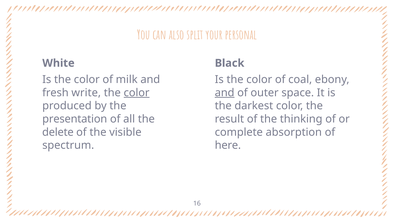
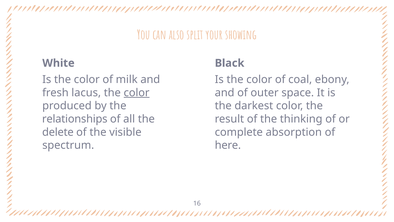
personal: personal -> showing
write: write -> lacus
and at (225, 93) underline: present -> none
presentation: presentation -> relationships
